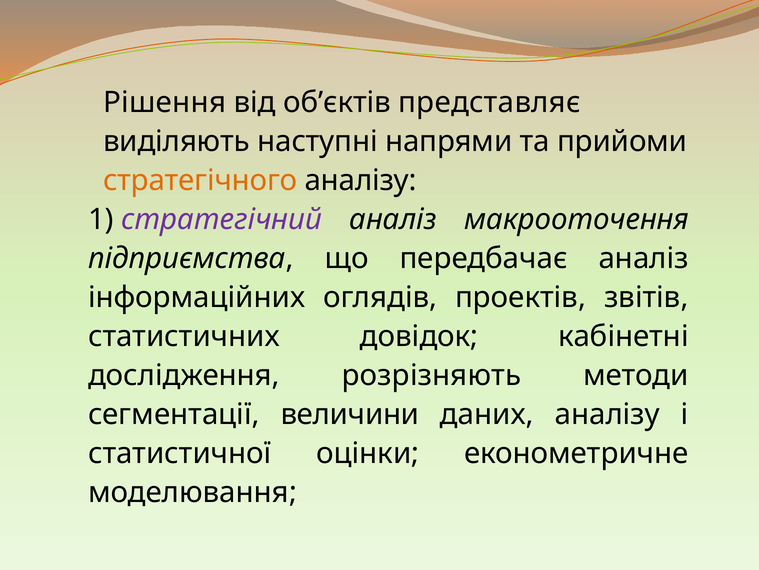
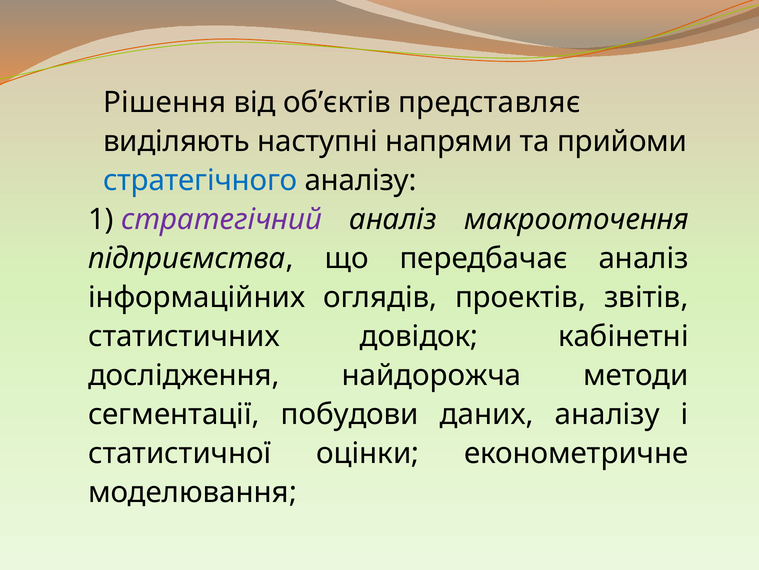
стратегічного colour: orange -> blue
розрізняють: розрізняють -> найдорожча
величини: величини -> побудови
